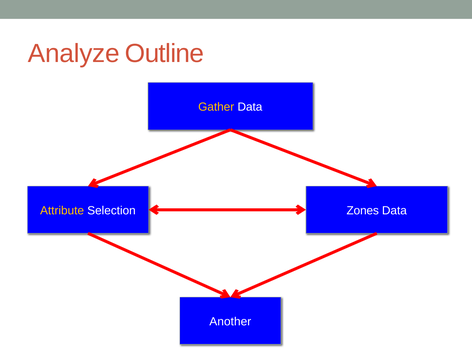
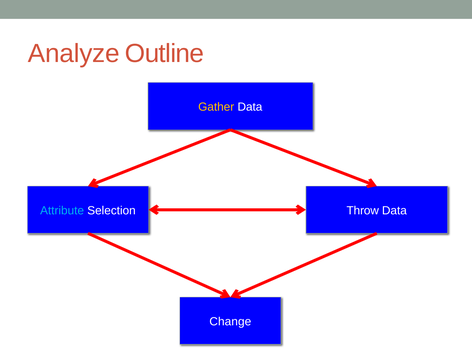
Attribute colour: yellow -> light blue
Zones: Zones -> Throw
Another: Another -> Change
